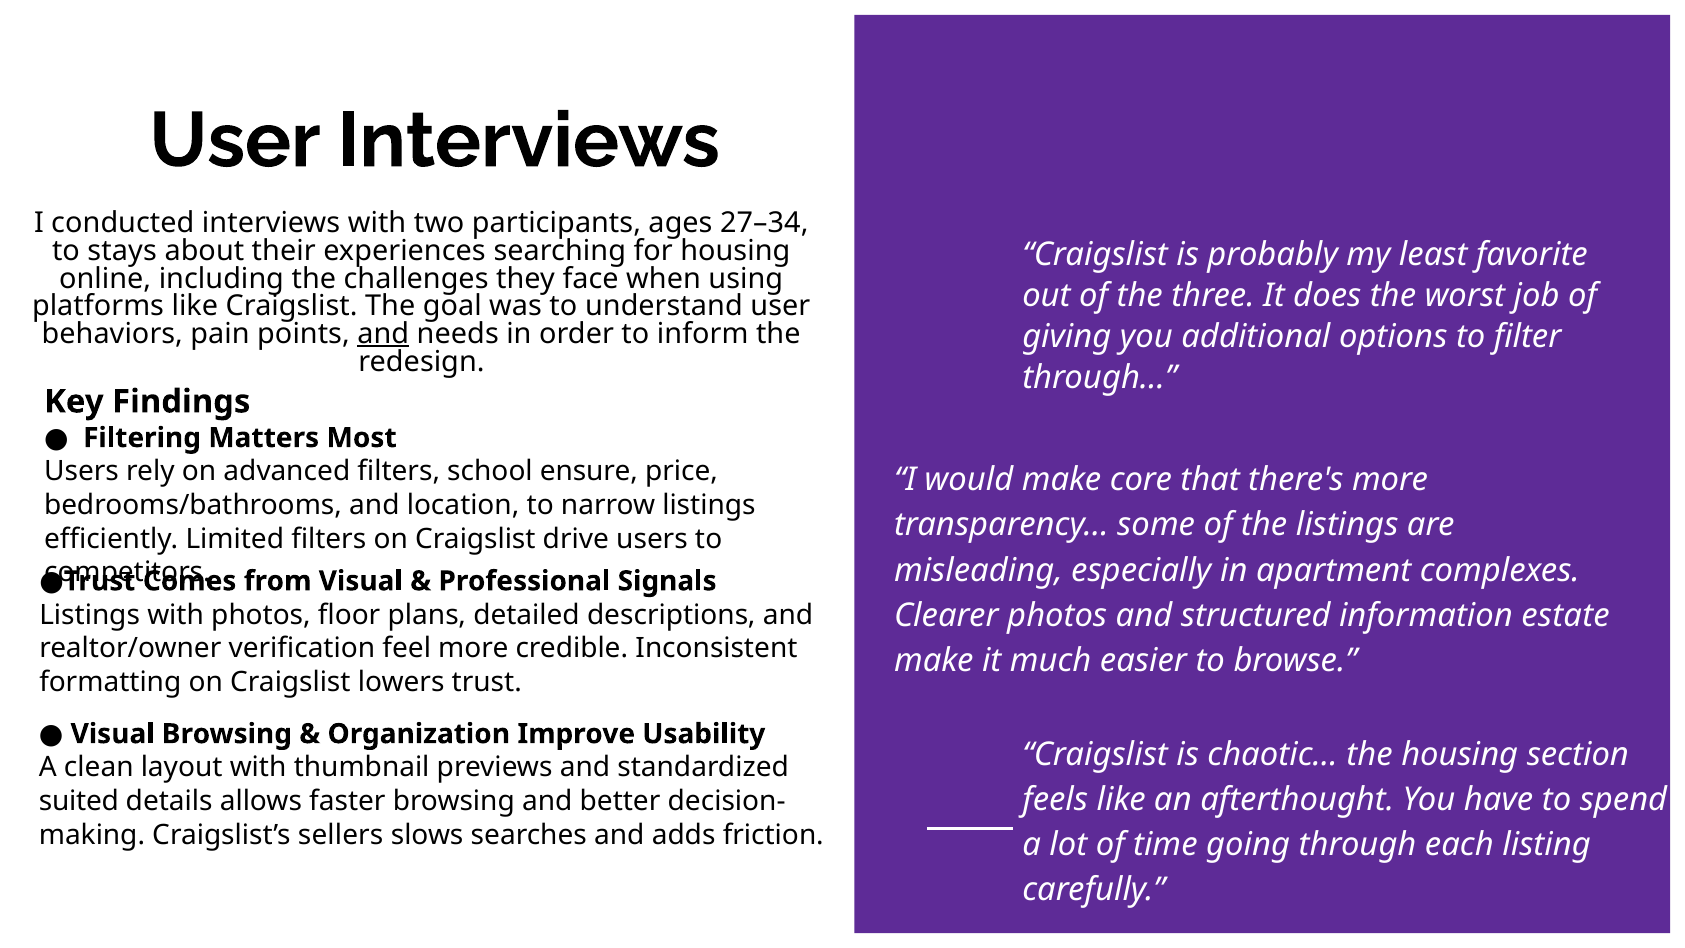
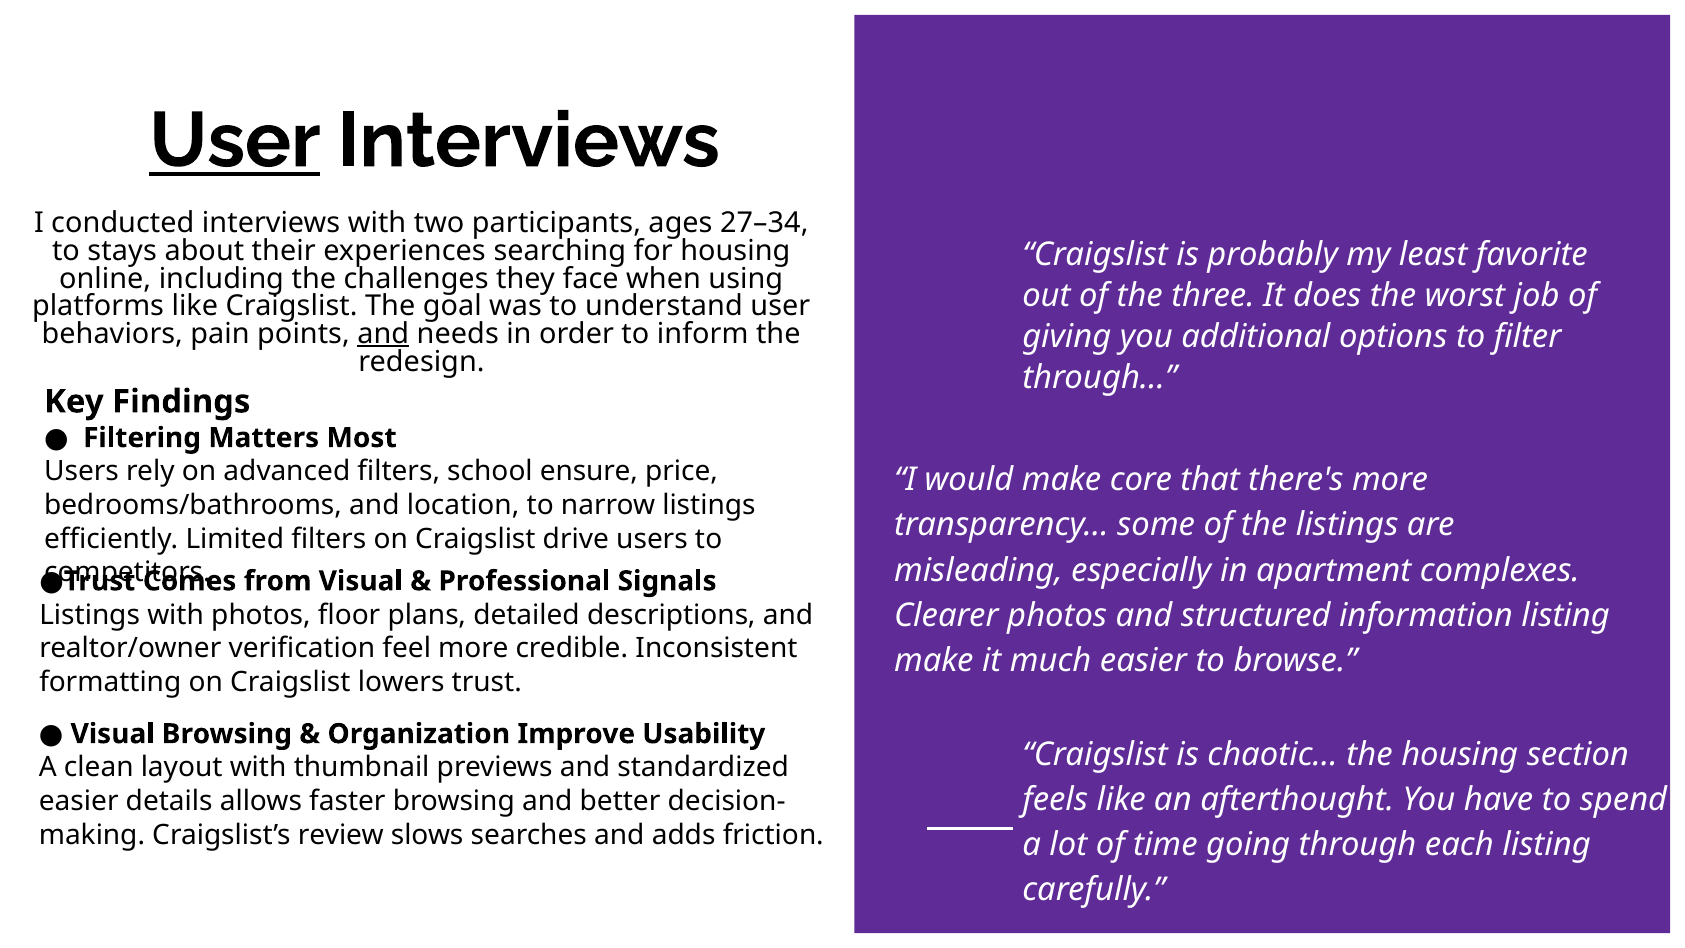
User at (235, 141) underline: none -> present
information estate: estate -> listing
suited at (79, 801): suited -> easier
sellers: sellers -> review
